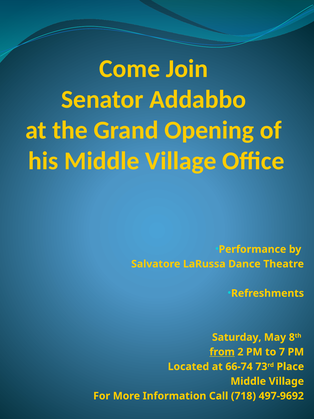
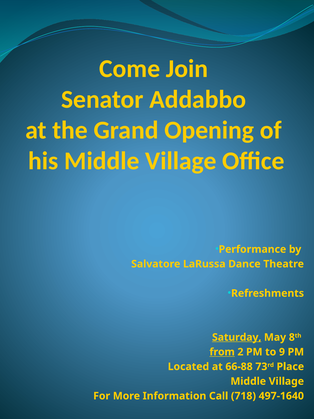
Saturday underline: none -> present
7: 7 -> 9
66-74: 66-74 -> 66-88
497-9692: 497-9692 -> 497-1640
